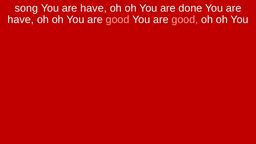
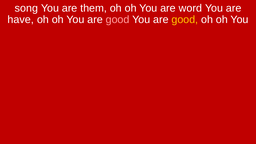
have at (94, 8): have -> them
done: done -> word
good at (185, 20) colour: pink -> yellow
